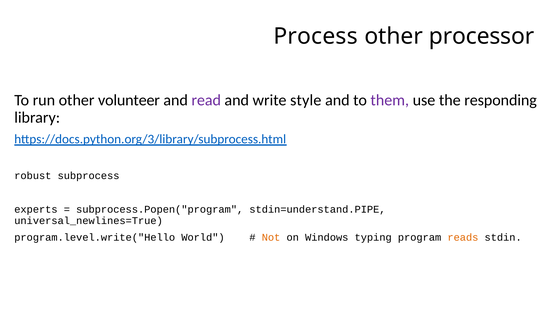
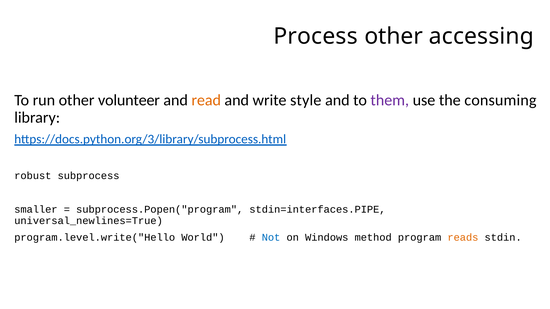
processor: processor -> accessing
read colour: purple -> orange
responding: responding -> consuming
experts: experts -> smaller
stdin=understand.PIPE: stdin=understand.PIPE -> stdin=interfaces.PIPE
Not colour: orange -> blue
typing: typing -> method
